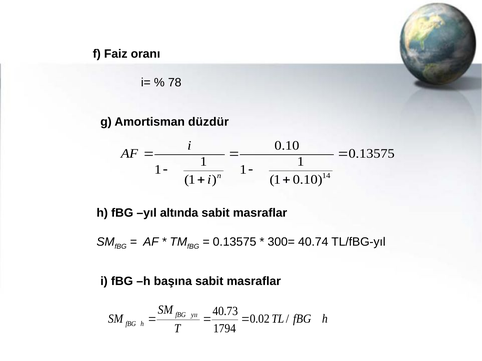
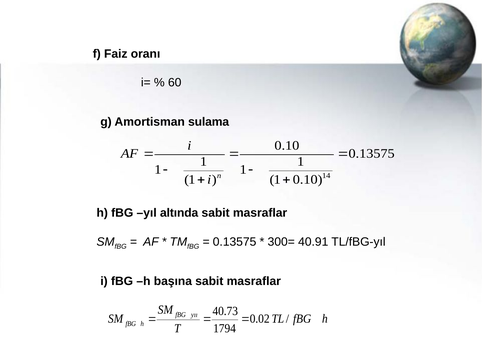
78: 78 -> 60
düzdür: düzdür -> sulama
40.74: 40.74 -> 40.91
